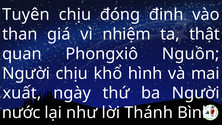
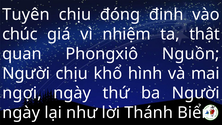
than: than -> chúc
xuất: xuất -> ngợi
nước at (21, 113): nước -> ngày
Bình: Bình -> Biển
